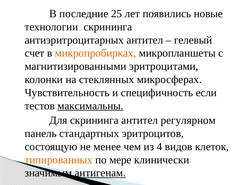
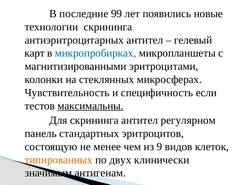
25: 25 -> 99
счет: счет -> карт
микропробирках colour: orange -> blue
4: 4 -> 9
мере: мере -> двух
антигенам underline: present -> none
